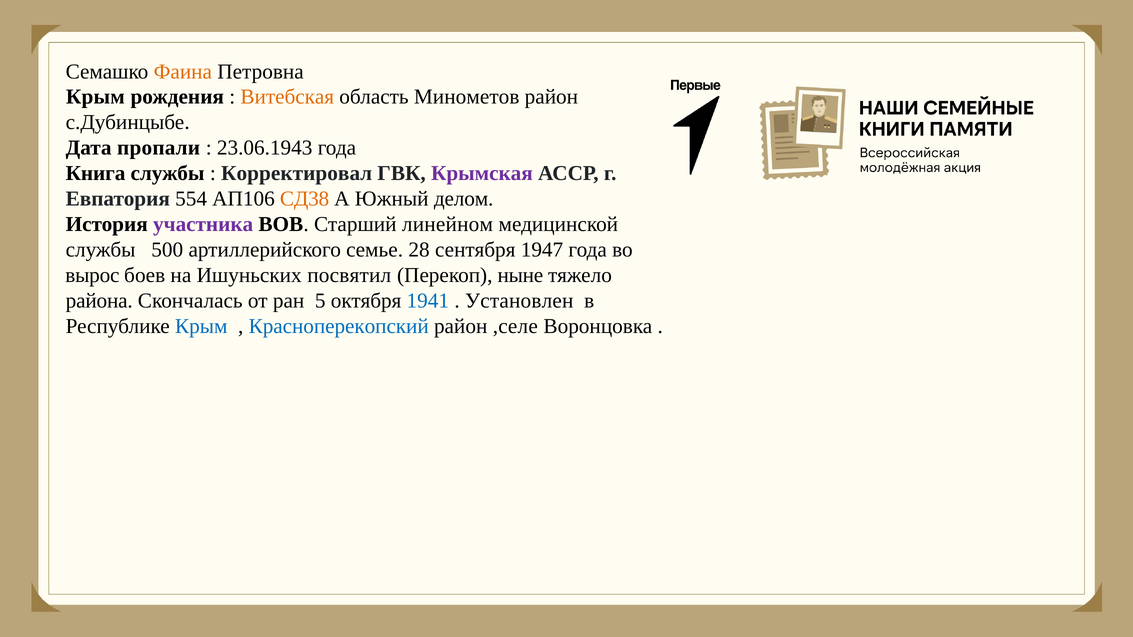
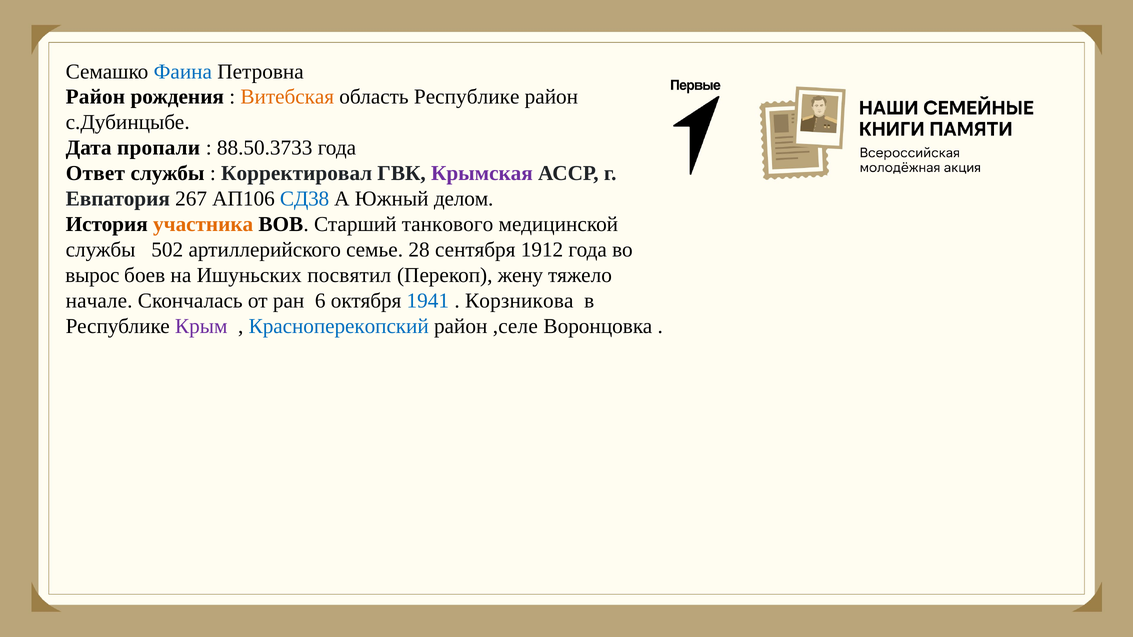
Фаина colour: orange -> blue
Крым at (95, 97): Крым -> Район
область Минометов: Минометов -> Республике
23.06.1943: 23.06.1943 -> 88.50.3733
Книга: Книга -> Ответ
554: 554 -> 267
СД38 colour: orange -> blue
участника colour: purple -> orange
линейном: линейном -> танкового
500: 500 -> 502
1947: 1947 -> 1912
ныне: ныне -> жену
района: района -> начале
5: 5 -> 6
Установлен: Установлен -> Корзникова
Крым at (201, 326) colour: blue -> purple
